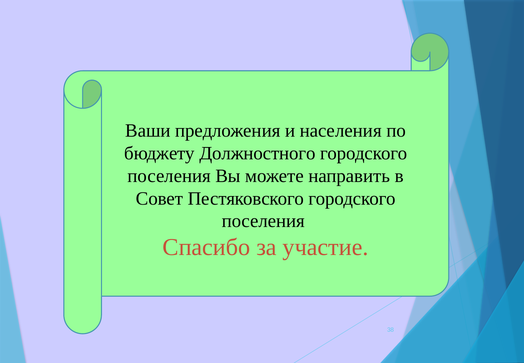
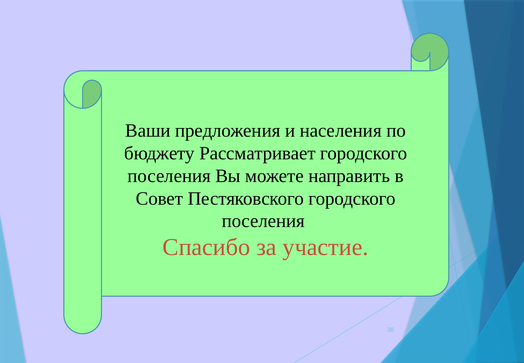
Должностного: Должностного -> Рассматривает
